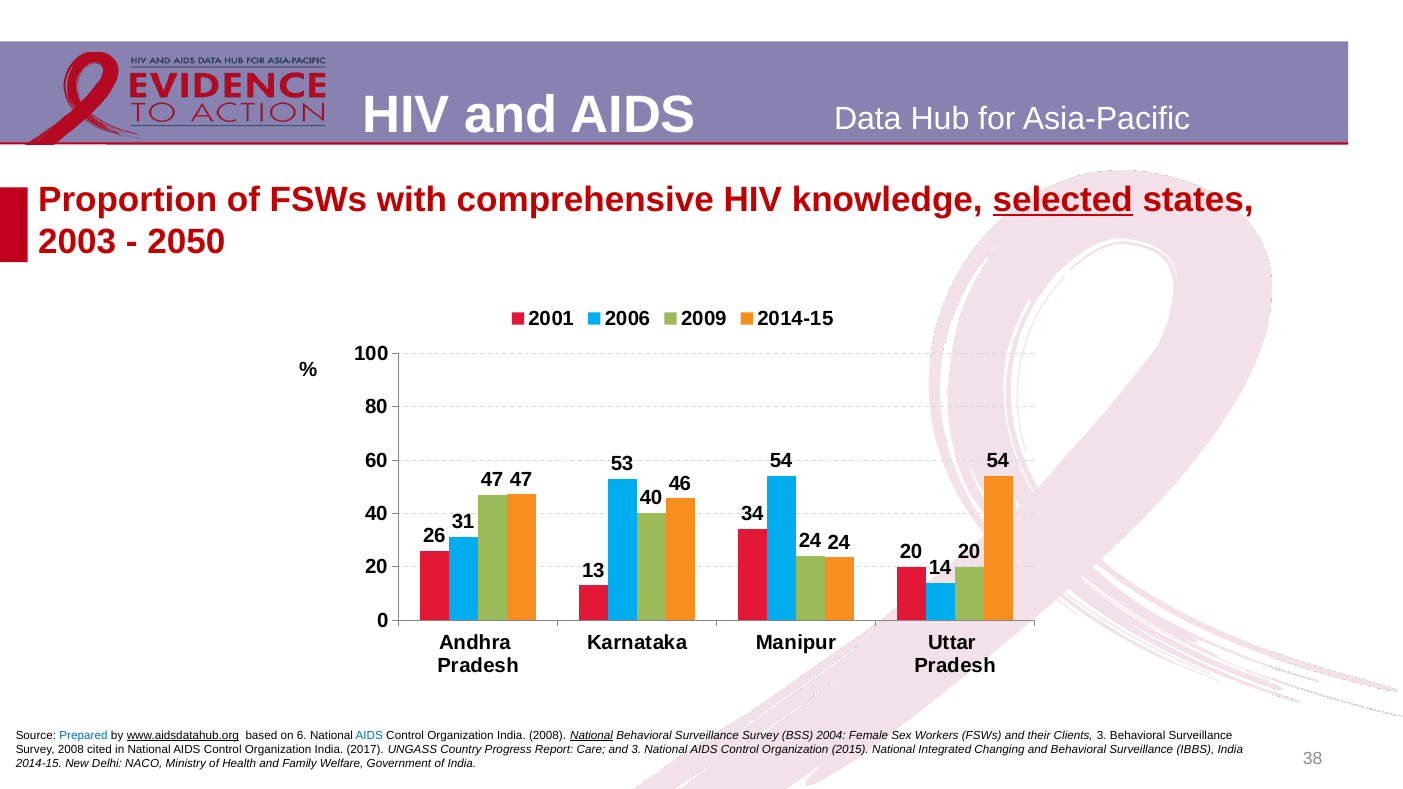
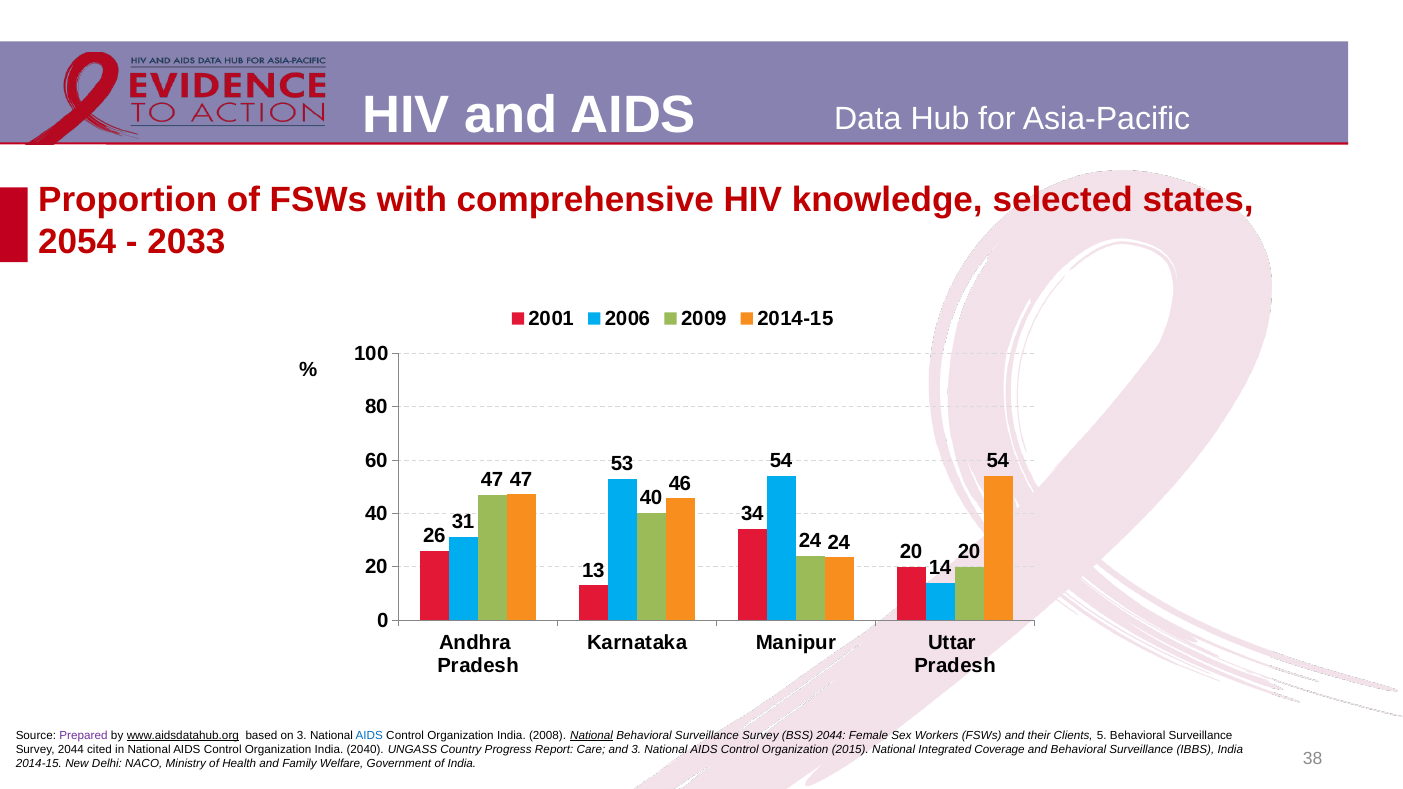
selected underline: present -> none
2003: 2003 -> 2054
2050: 2050 -> 2033
Prepared colour: blue -> purple
on 6: 6 -> 3
BSS 2004: 2004 -> 2044
Clients 3: 3 -> 5
Survey 2008: 2008 -> 2044
2017: 2017 -> 2040
Changing: Changing -> Coverage
